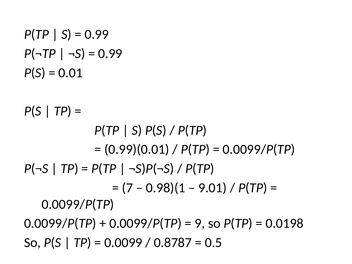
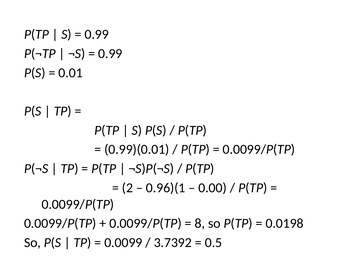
7: 7 -> 2
0.98)(1: 0.98)(1 -> 0.96)(1
9.01: 9.01 -> 0.00
9: 9 -> 8
0.8787: 0.8787 -> 3.7392
